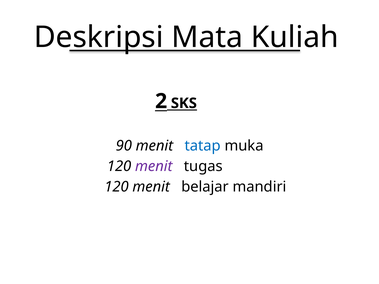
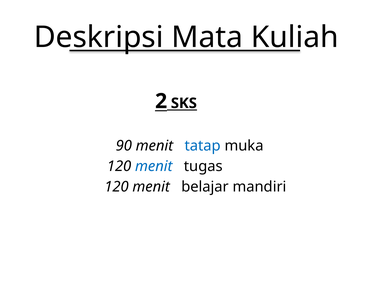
menit at (154, 166) colour: purple -> blue
